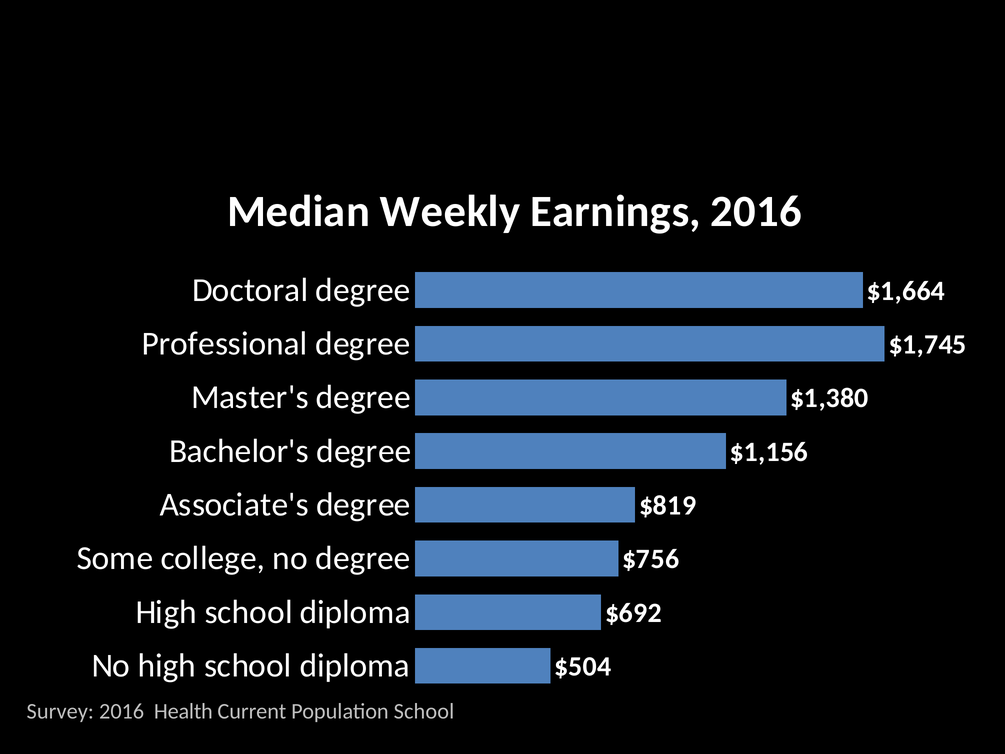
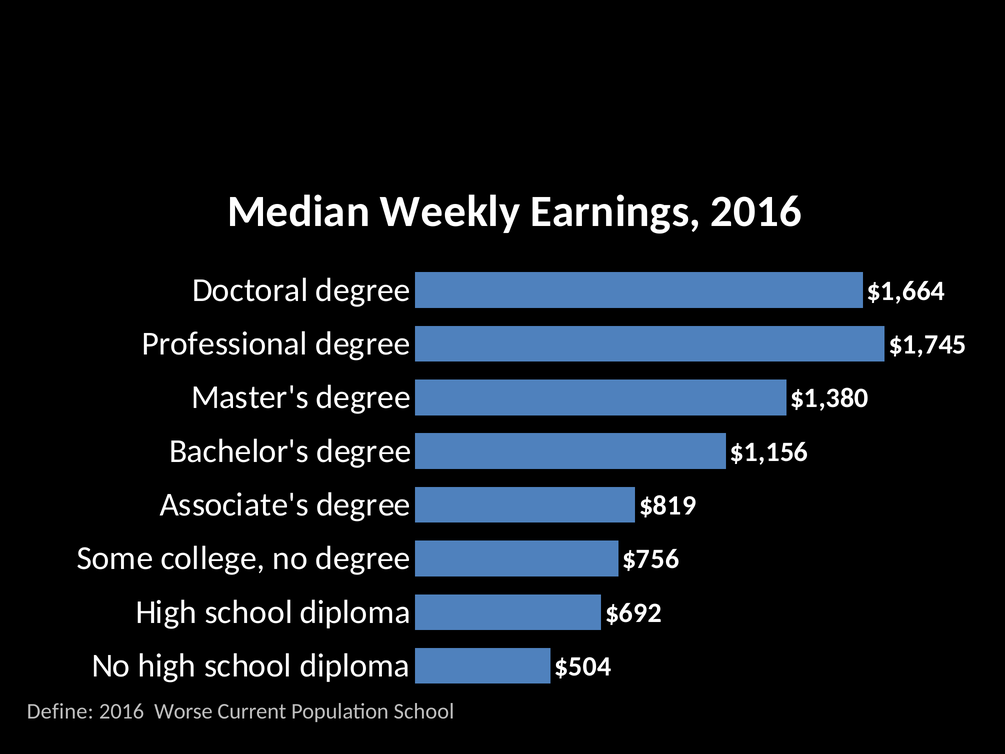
Survey: Survey -> Define
Health: Health -> Worse
